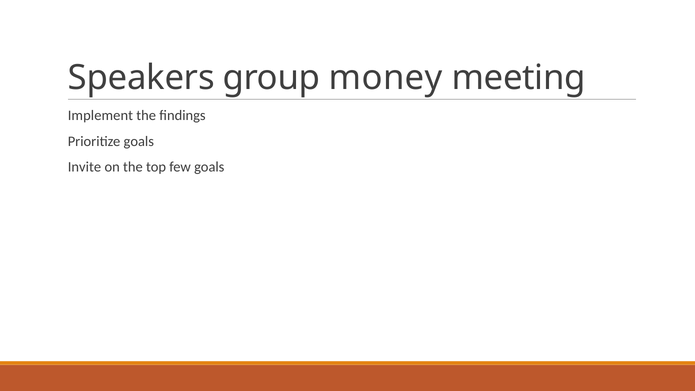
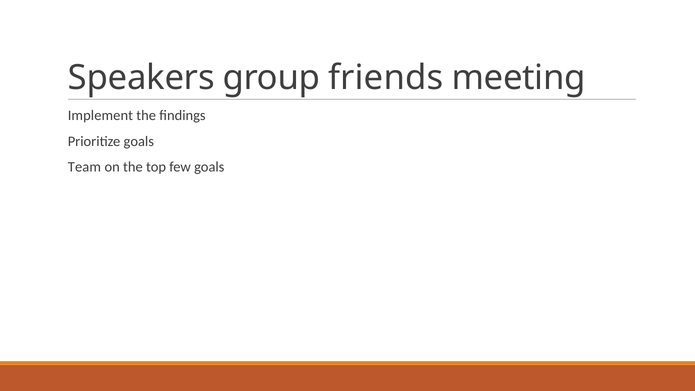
money: money -> friends
Invite: Invite -> Team
